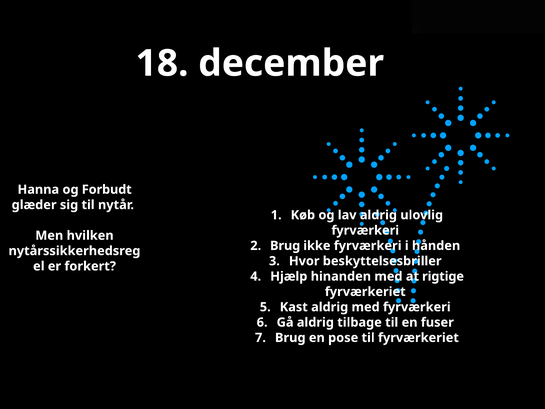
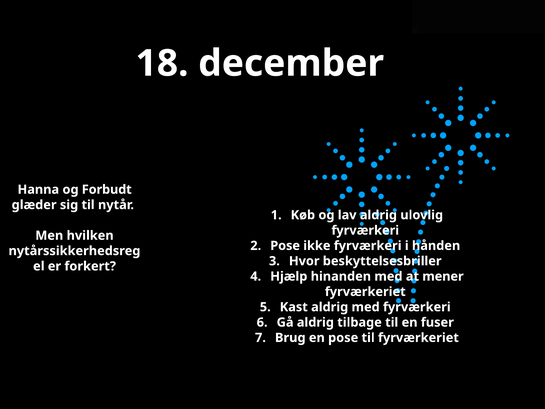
Brug at (285, 246): Brug -> Pose
rigtige: rigtige -> mener
